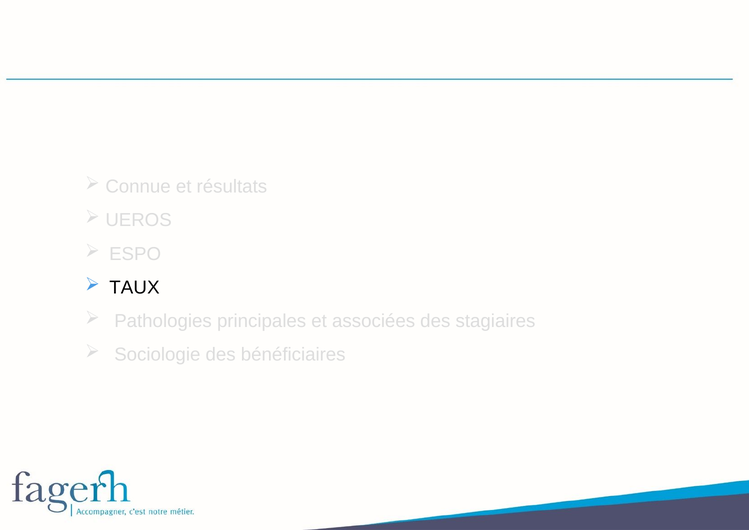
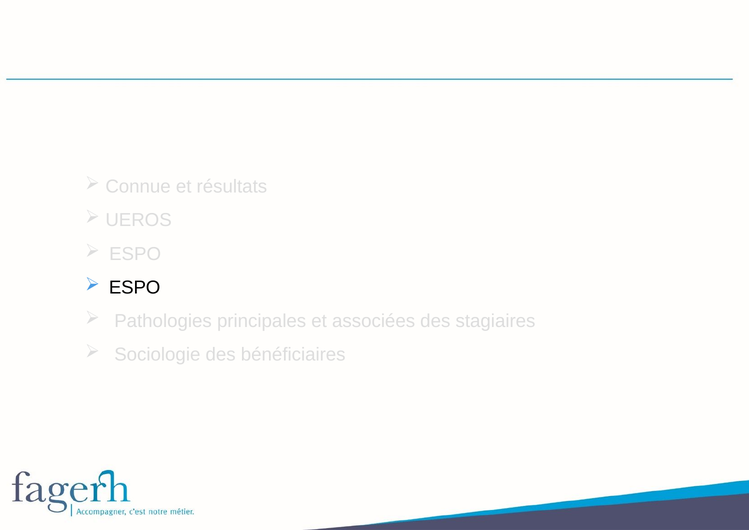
TAUX at (134, 287): TAUX -> ESPO
